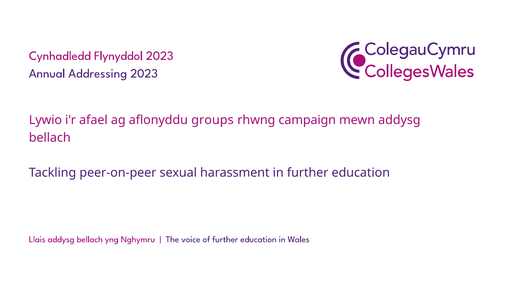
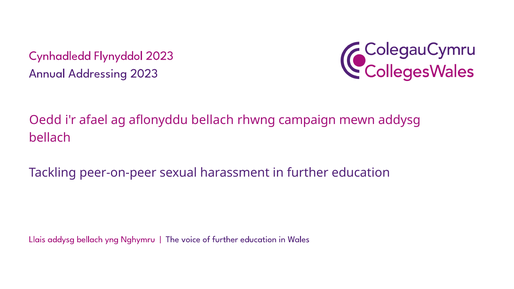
Lywio: Lywio -> Oedd
aflonyddu groups: groups -> bellach
